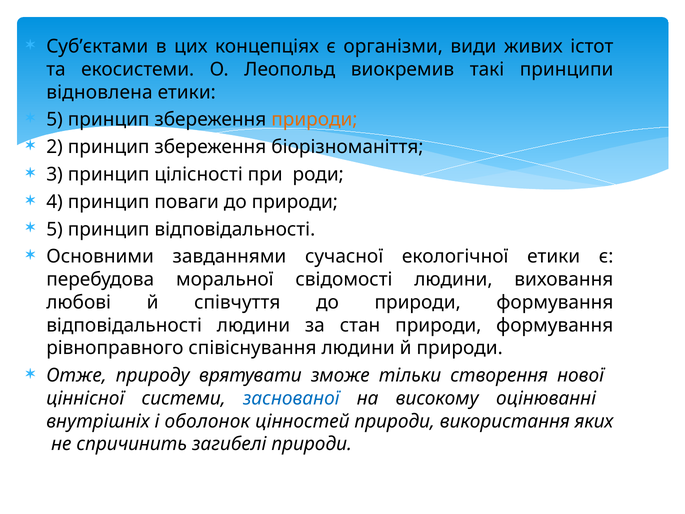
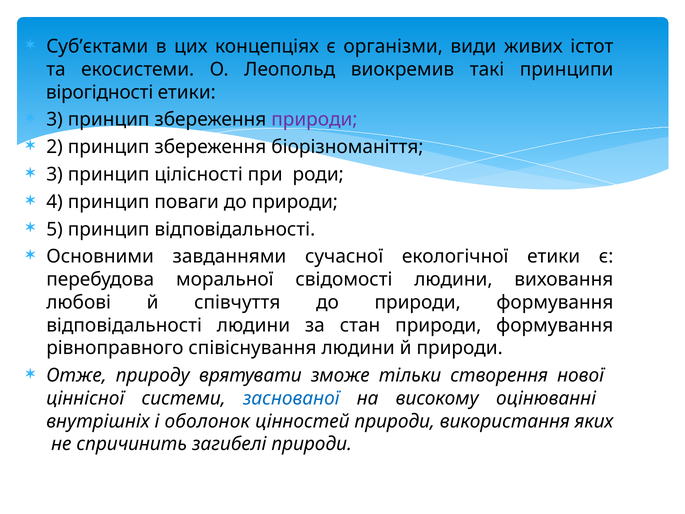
відновлена: відновлена -> вірогідності
5 at (55, 120): 5 -> 3
природи at (314, 120) colour: orange -> purple
